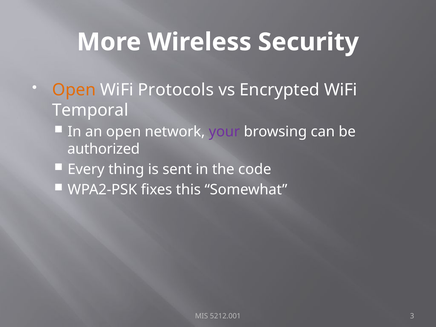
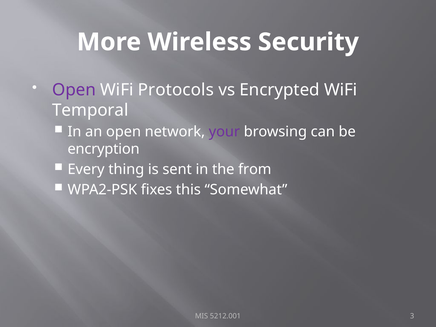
Open at (74, 90) colour: orange -> purple
authorized: authorized -> encryption
code: code -> from
